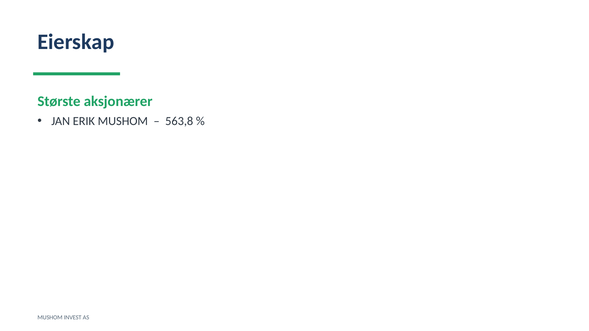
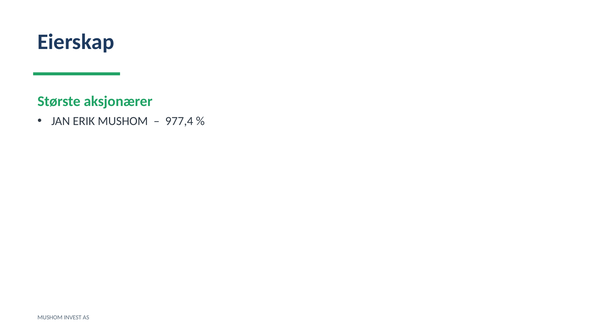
563,8: 563,8 -> 977,4
